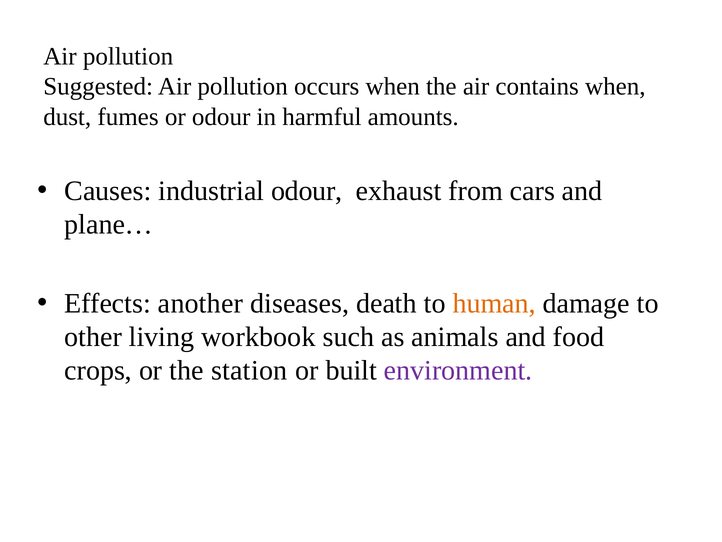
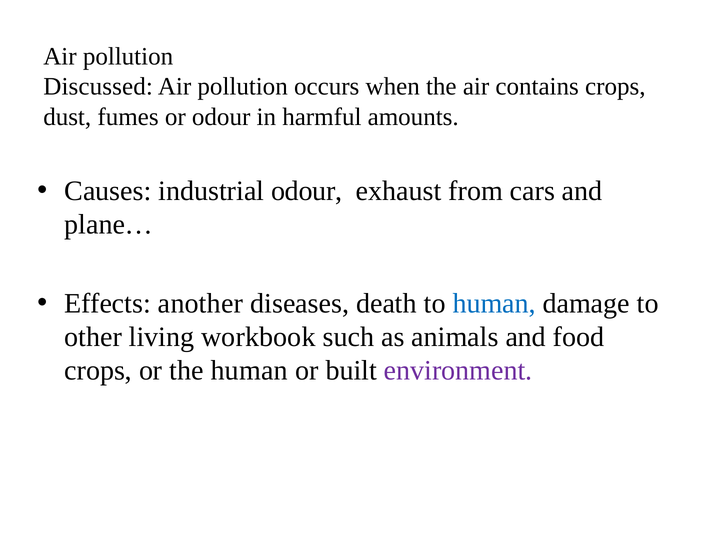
Suggested: Suggested -> Discussed
contains when: when -> crops
human at (494, 303) colour: orange -> blue
the station: station -> human
